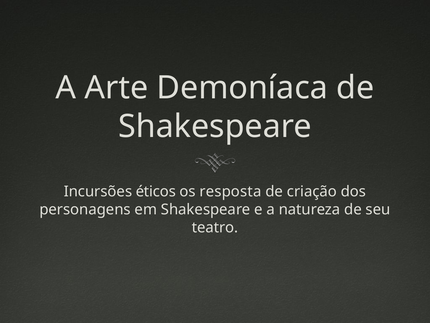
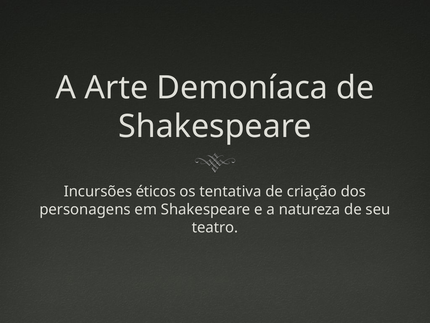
resposta: resposta -> tentativa
